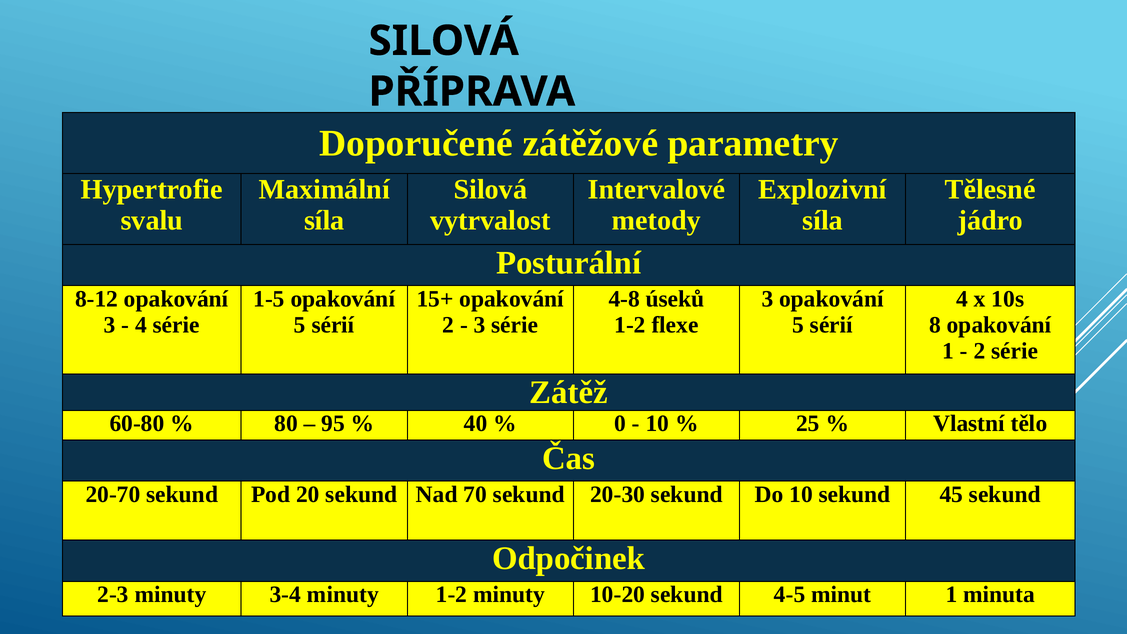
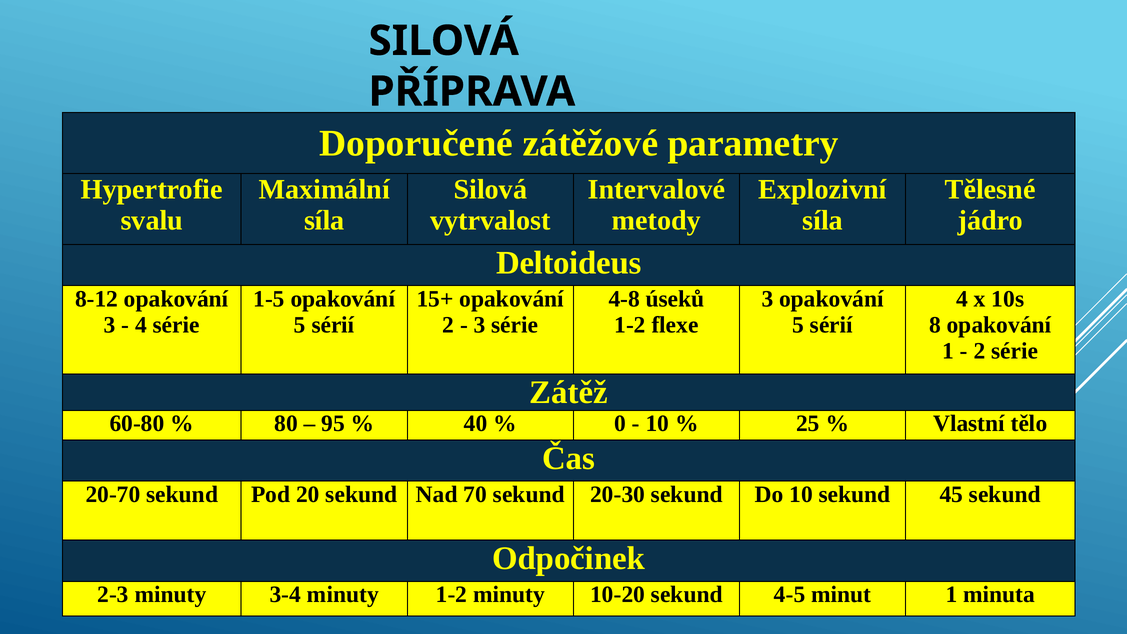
Posturální: Posturální -> Deltoideus
